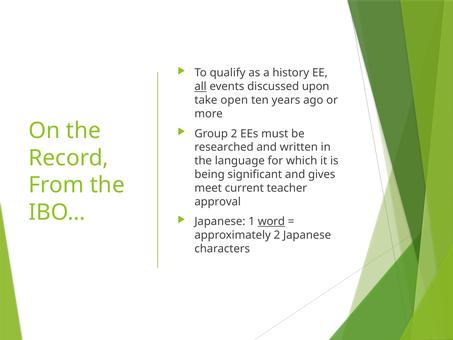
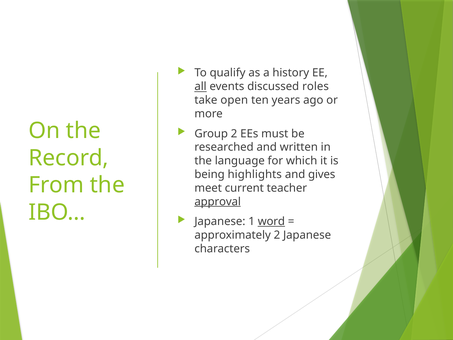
upon: upon -> roles
significant: significant -> highlights
approval underline: none -> present
